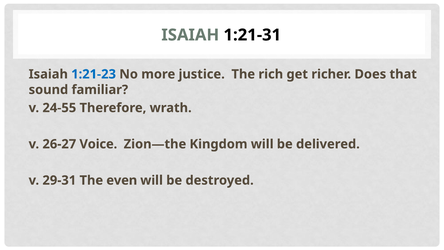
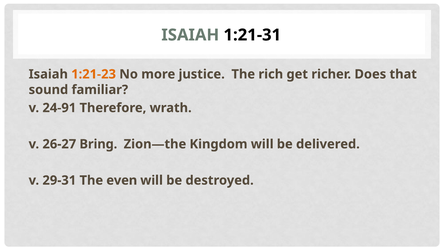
1:21-23 colour: blue -> orange
24-55: 24-55 -> 24-91
Voice: Voice -> Bring
